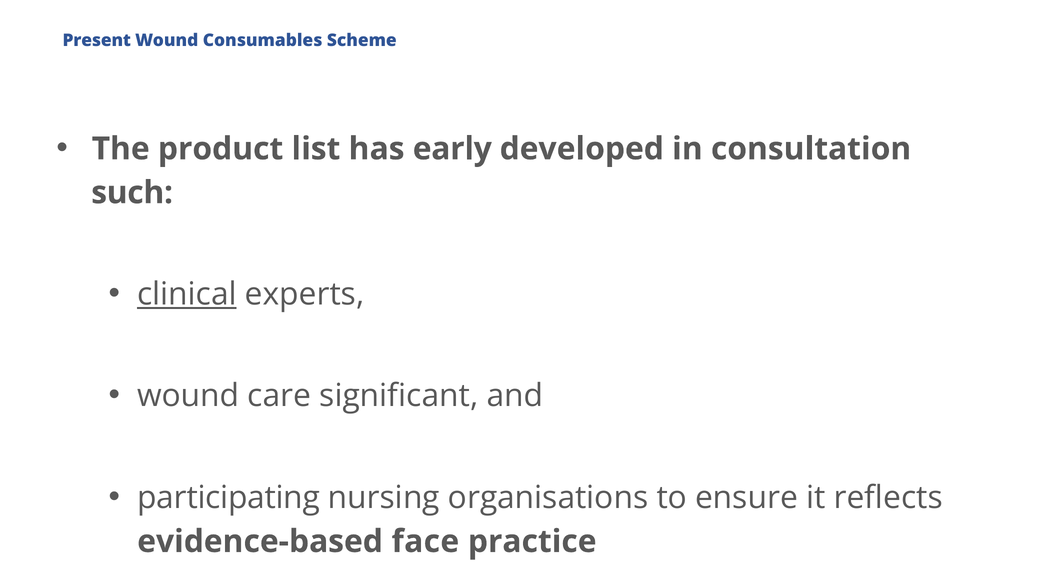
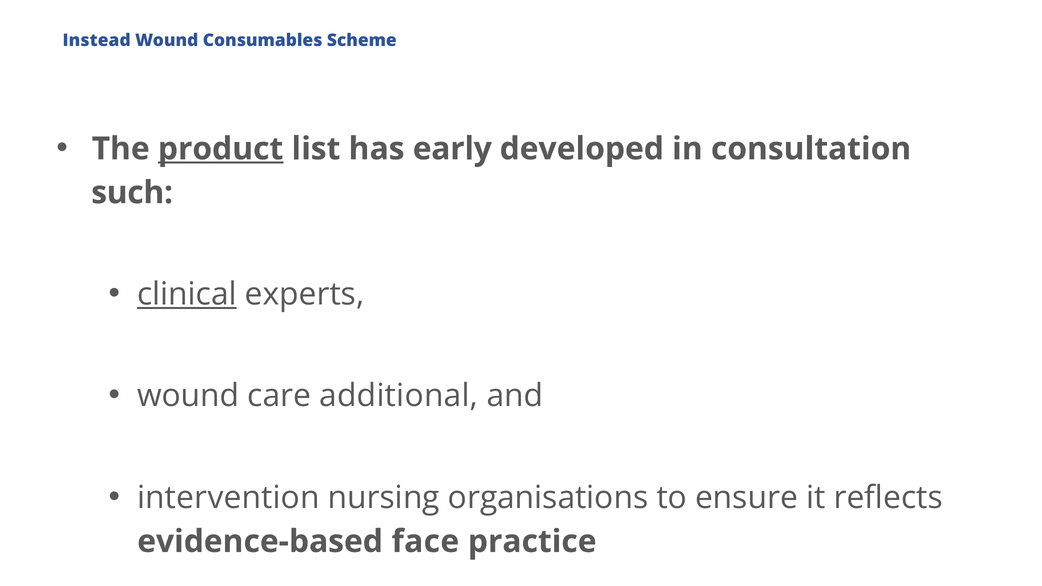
Present: Present -> Instead
product underline: none -> present
significant: significant -> additional
participating: participating -> intervention
